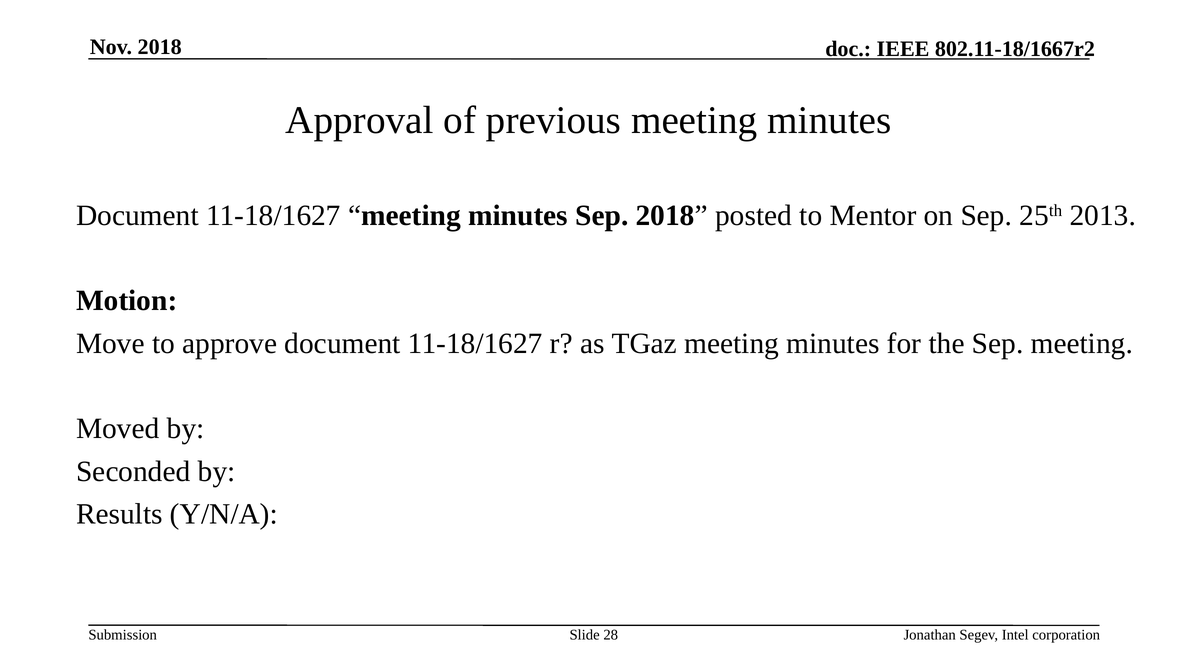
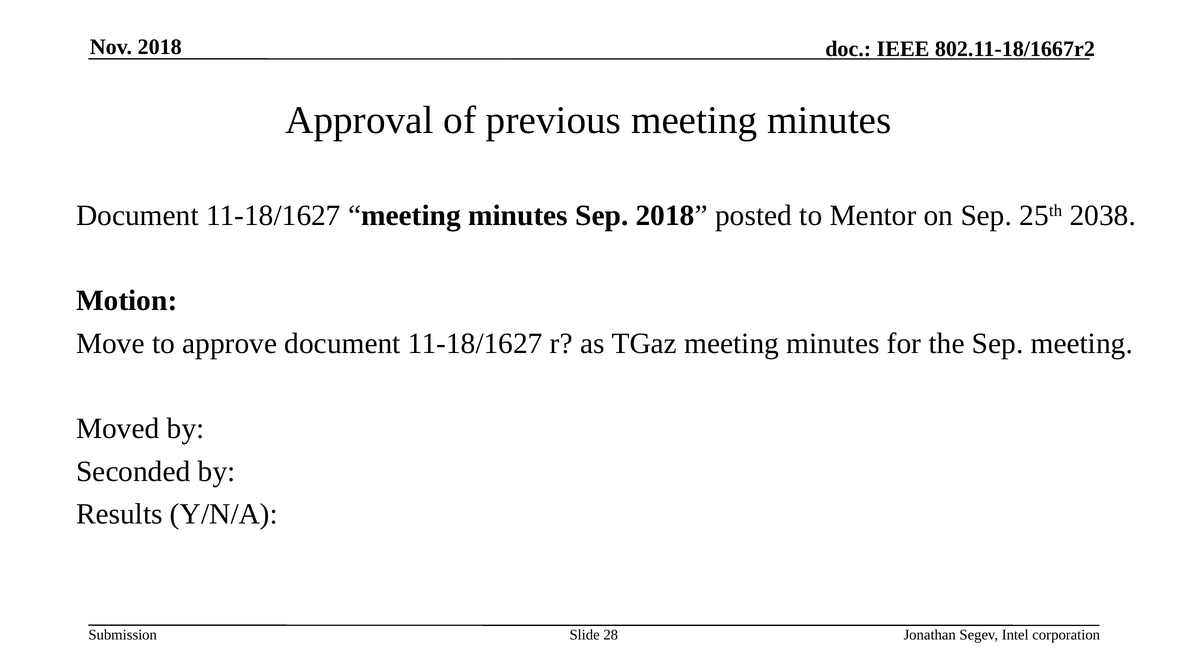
2013: 2013 -> 2038
